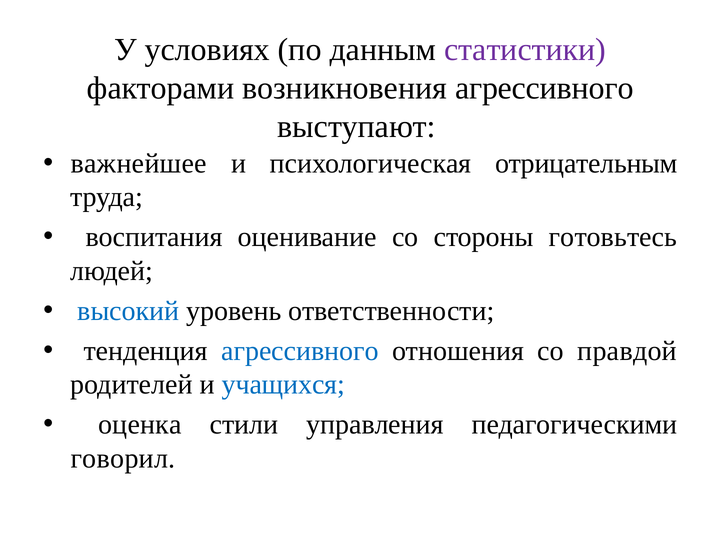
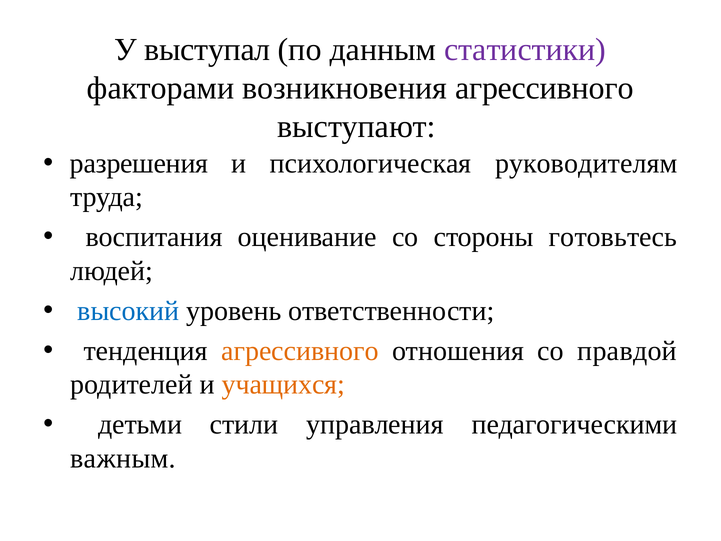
условиях: условиях -> выступал
важнейшее: важнейшее -> разрешения
отрицательным: отрицательным -> руководителям
агрессивного at (300, 351) colour: blue -> orange
учащихся colour: blue -> orange
оценка: оценка -> детьми
говорил: говорил -> важным
